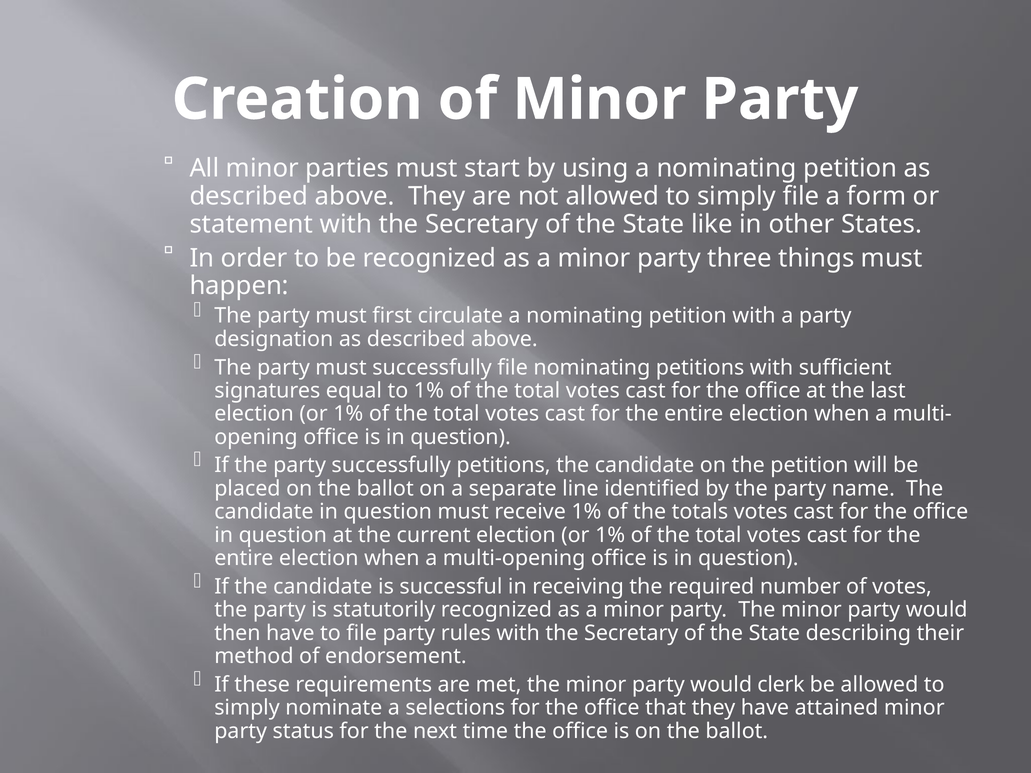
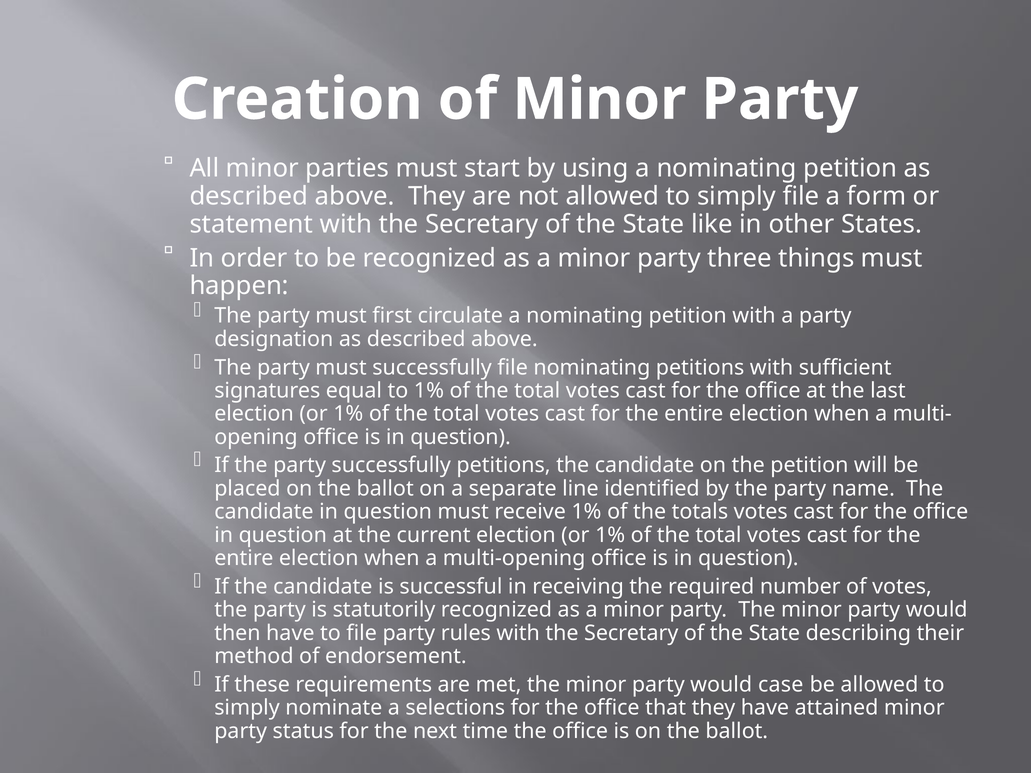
clerk: clerk -> case
